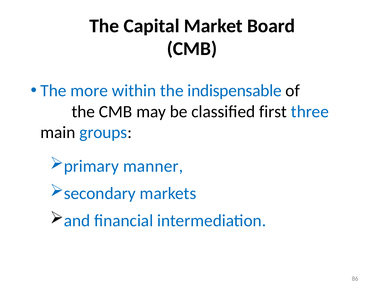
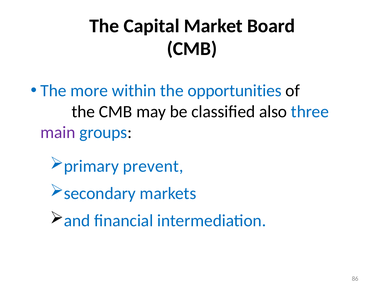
indispensable: indispensable -> opportunities
first: first -> also
main colour: black -> purple
manner: manner -> prevent
